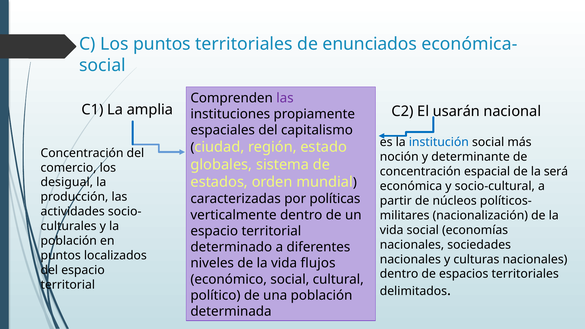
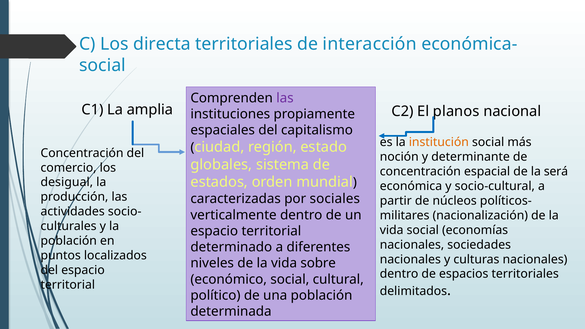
Los puntos: puntos -> directa
enunciados: enunciados -> interacción
usarán: usarán -> planos
institución colour: blue -> orange
políticas: políticas -> sociales
flujos: flujos -> sobre
